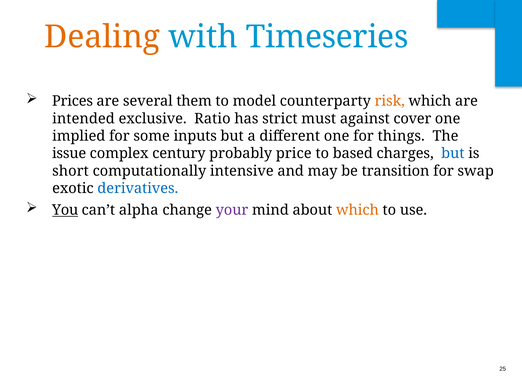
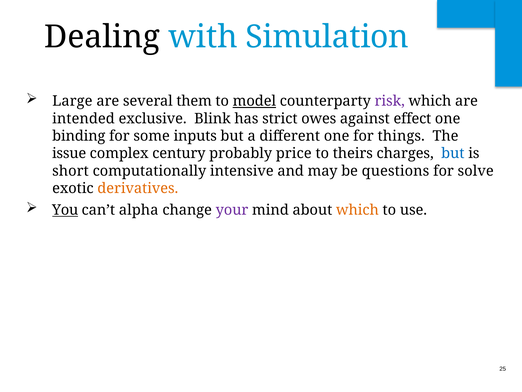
Dealing colour: orange -> black
Timeseries: Timeseries -> Simulation
Prices: Prices -> Large
model underline: none -> present
risk colour: orange -> purple
Ratio: Ratio -> Blink
must: must -> owes
cover: cover -> effect
implied: implied -> binding
based: based -> theirs
transition: transition -> questions
swap: swap -> solve
derivatives colour: blue -> orange
